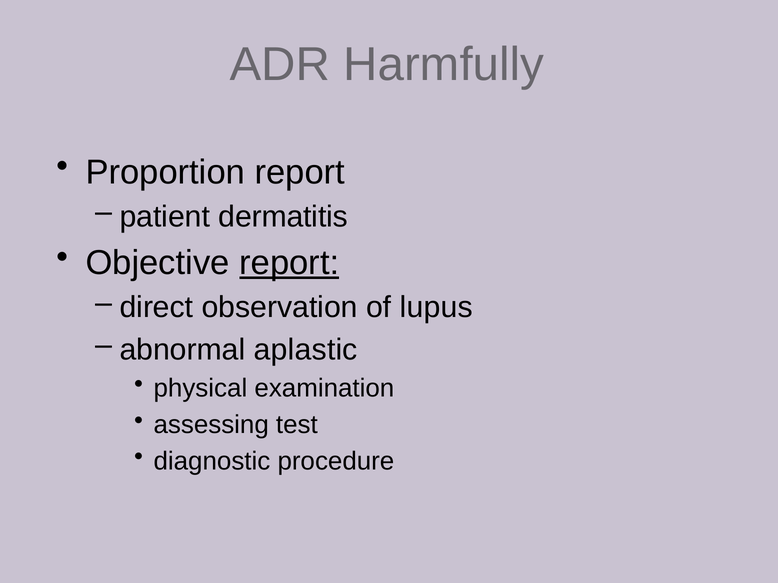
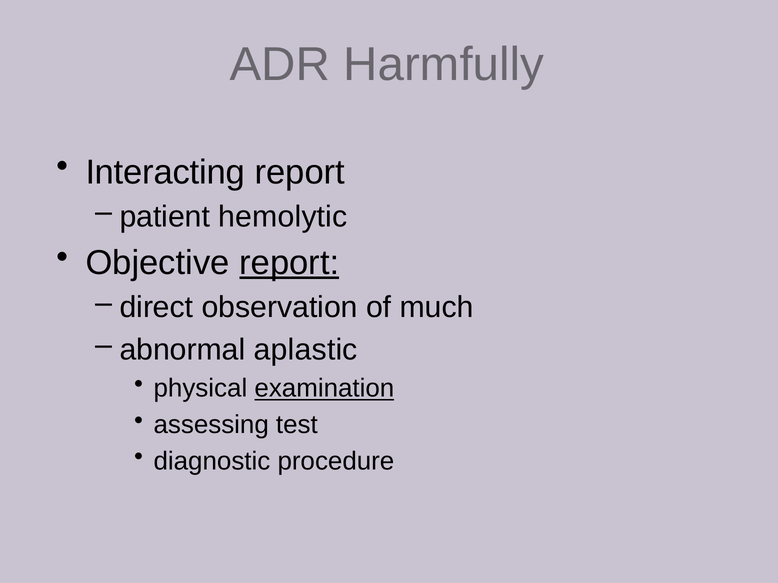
Proportion: Proportion -> Interacting
dermatitis: dermatitis -> hemolytic
lupus: lupus -> much
examination underline: none -> present
